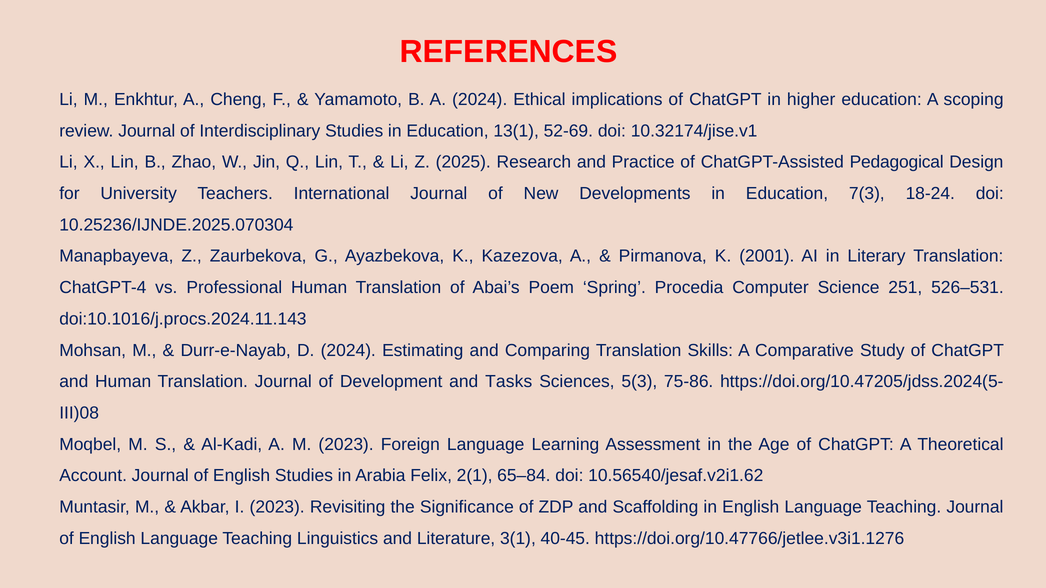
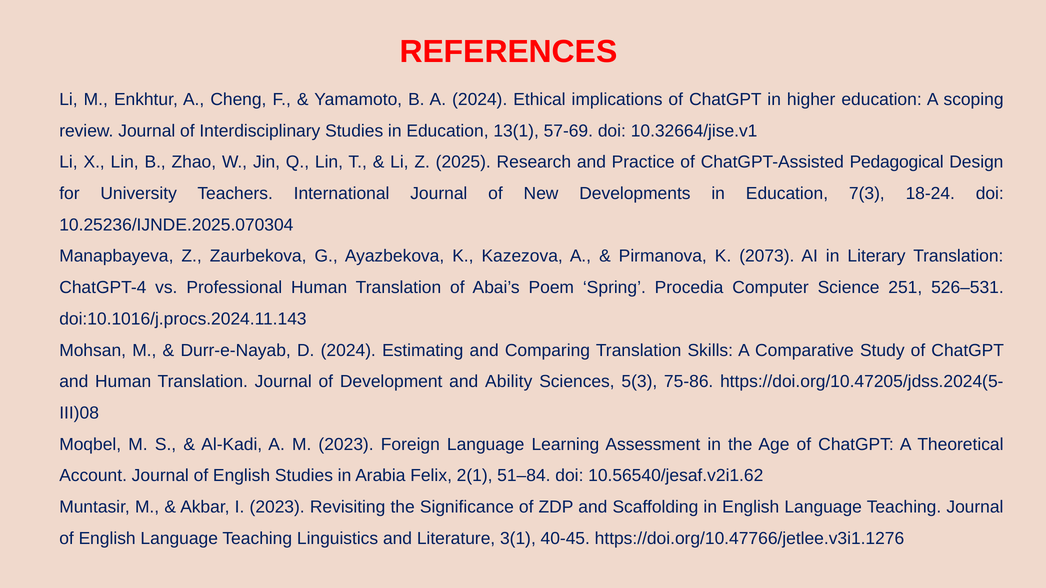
52-69: 52-69 -> 57-69
10.32174/jise.v1: 10.32174/jise.v1 -> 10.32664/jise.v1
2001: 2001 -> 2073
Tasks: Tasks -> Ability
65–84: 65–84 -> 51–84
